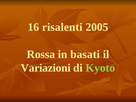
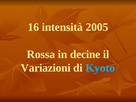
risalenti: risalenti -> intensità
basati: basati -> decine
Kyoto colour: light green -> light blue
